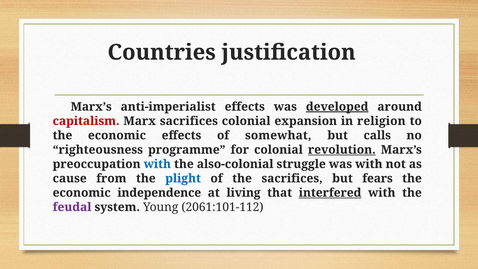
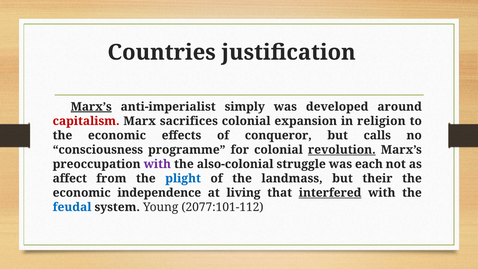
Marx’s at (91, 107) underline: none -> present
anti-imperialist effects: effects -> simply
developed underline: present -> none
somewhat: somewhat -> conqueror
righteousness: righteousness -> consciousness
with at (157, 164) colour: blue -> purple
was with: with -> each
cause: cause -> affect
the sacrifices: sacrifices -> landmass
fears: fears -> their
feudal colour: purple -> blue
2061:101-112: 2061:101-112 -> 2077:101-112
